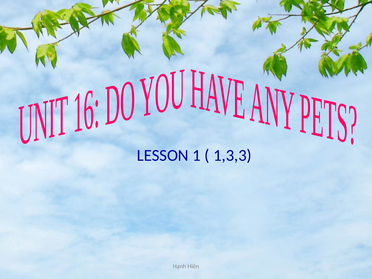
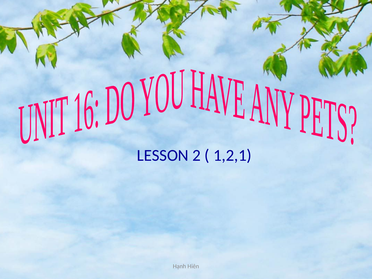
1: 1 -> 2
1,3,3: 1,3,3 -> 1,2,1
